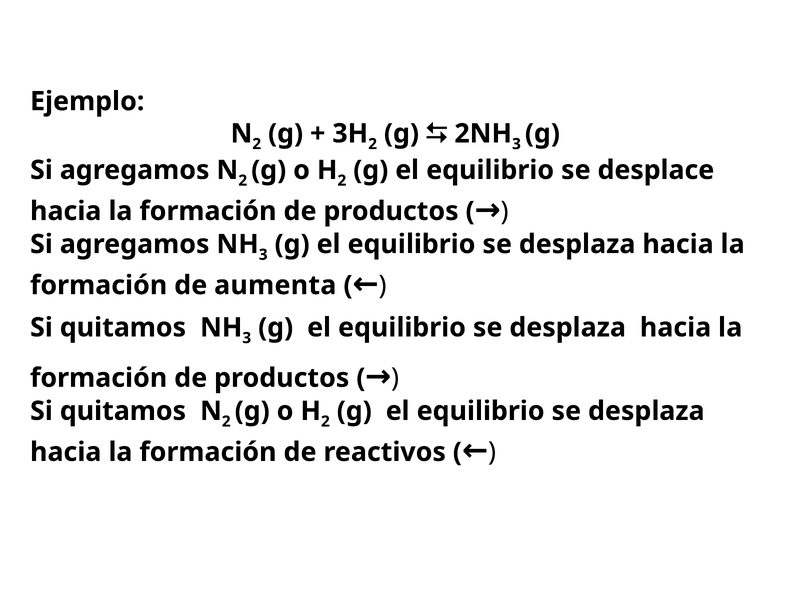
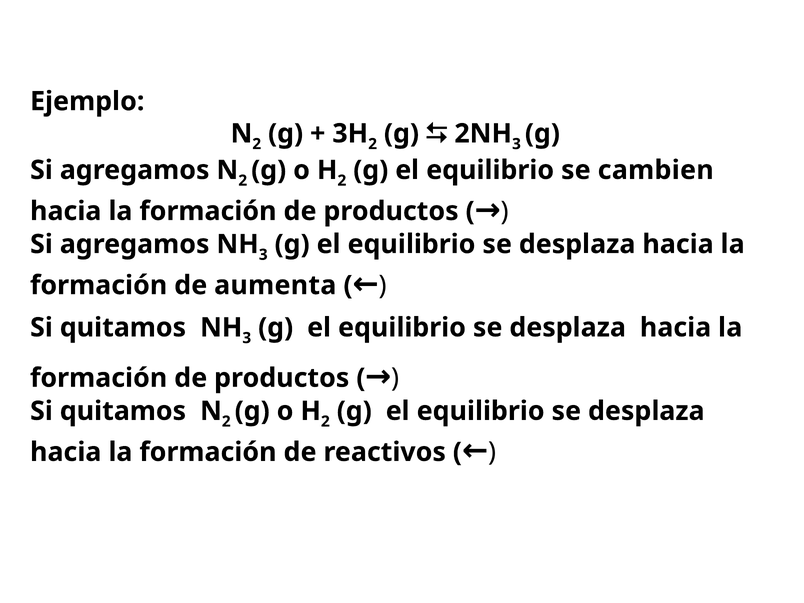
desplace: desplace -> cambien
